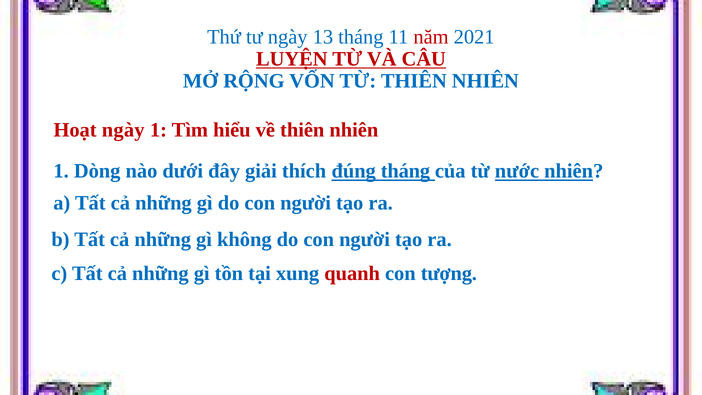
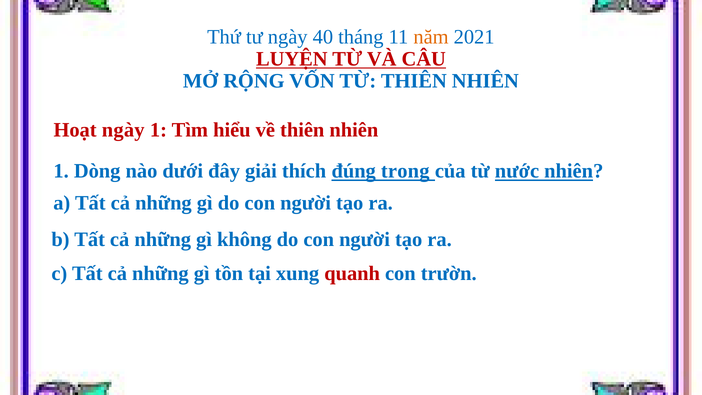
13: 13 -> 40
năm colour: red -> orange
đúng tháng: tháng -> trong
tượng: tượng -> trườn
